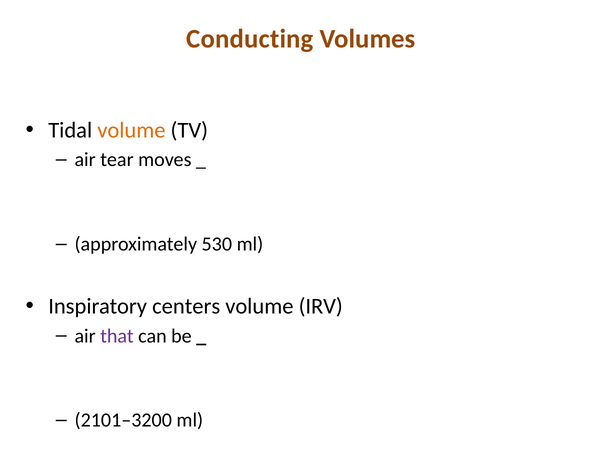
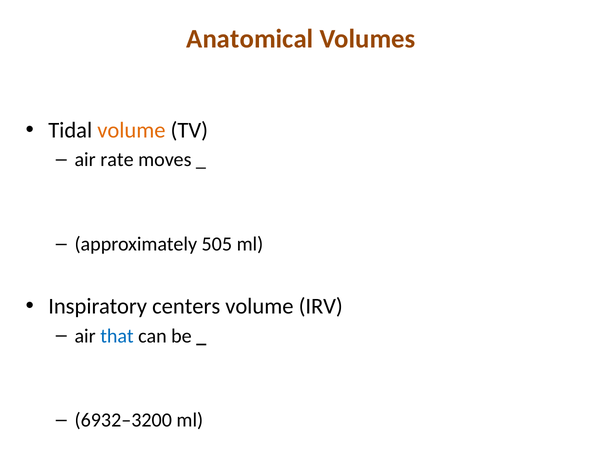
Conducting: Conducting -> Anatomical
tear: tear -> rate
530: 530 -> 505
that colour: purple -> blue
2101–3200: 2101–3200 -> 6932–3200
